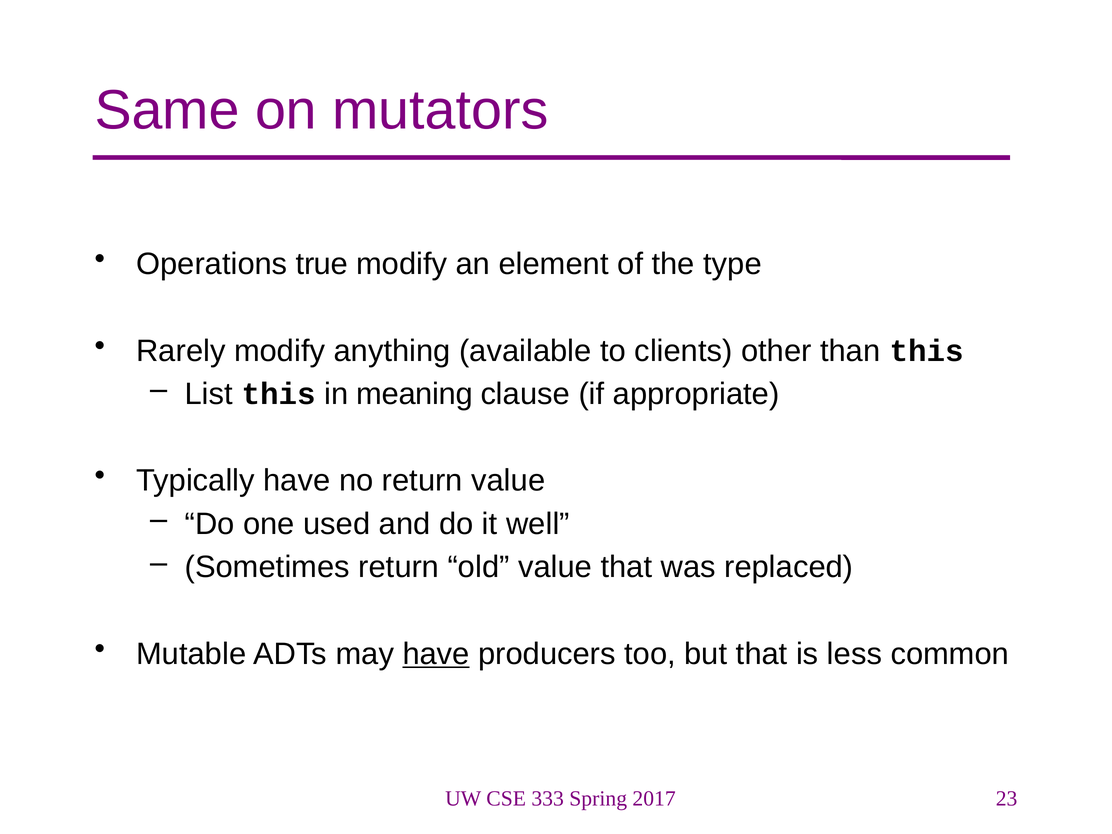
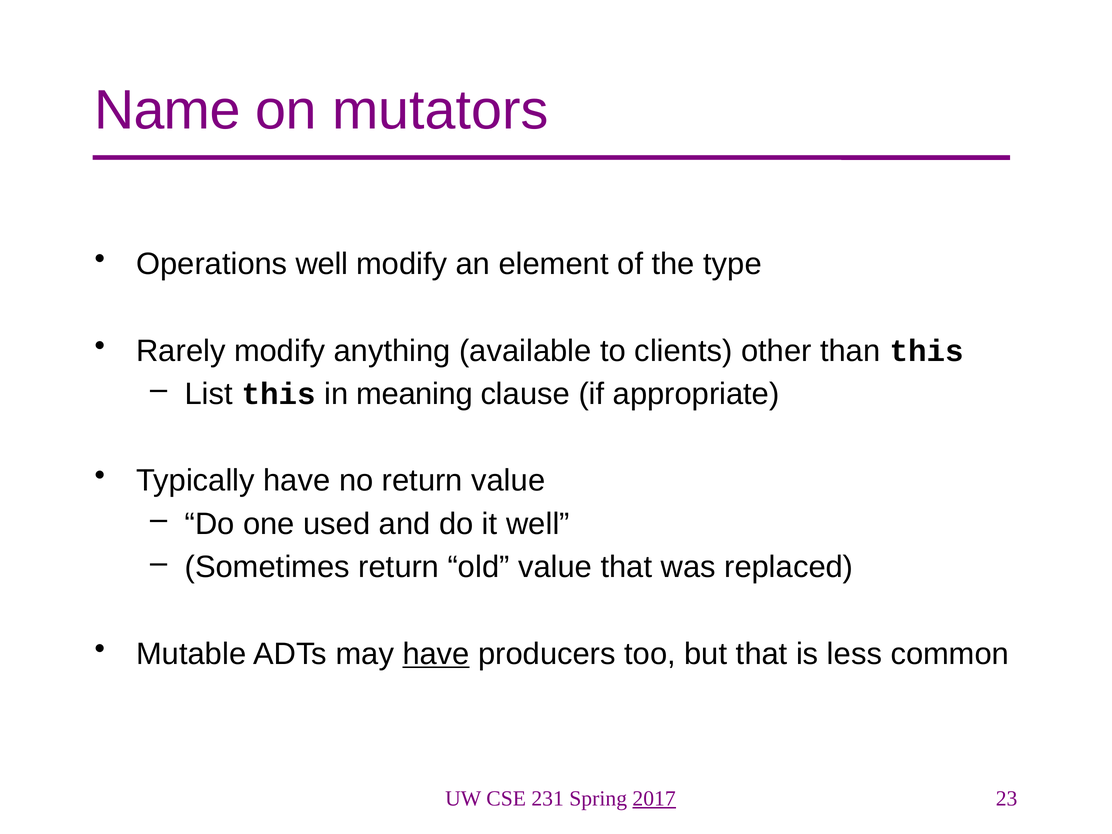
Same: Same -> Name
Operations true: true -> well
333: 333 -> 231
2017 underline: none -> present
